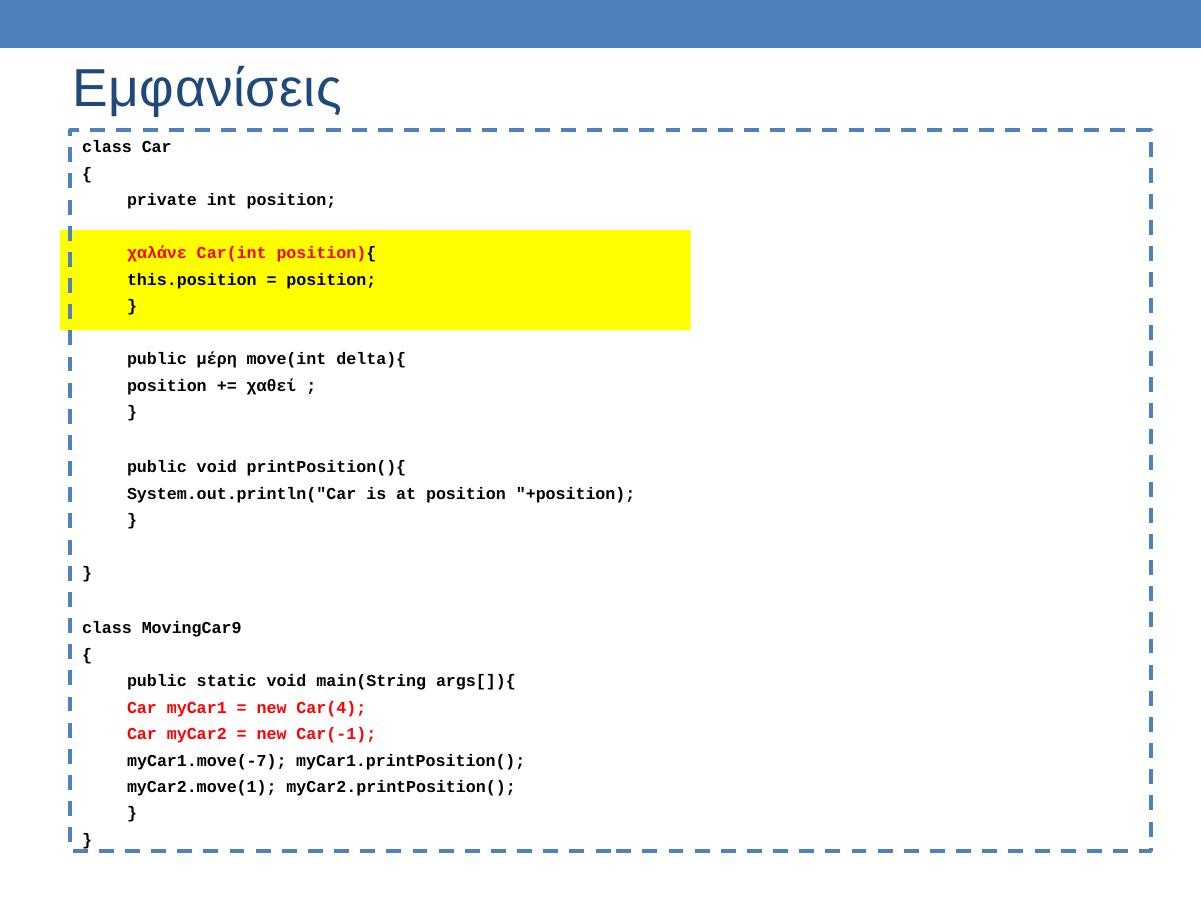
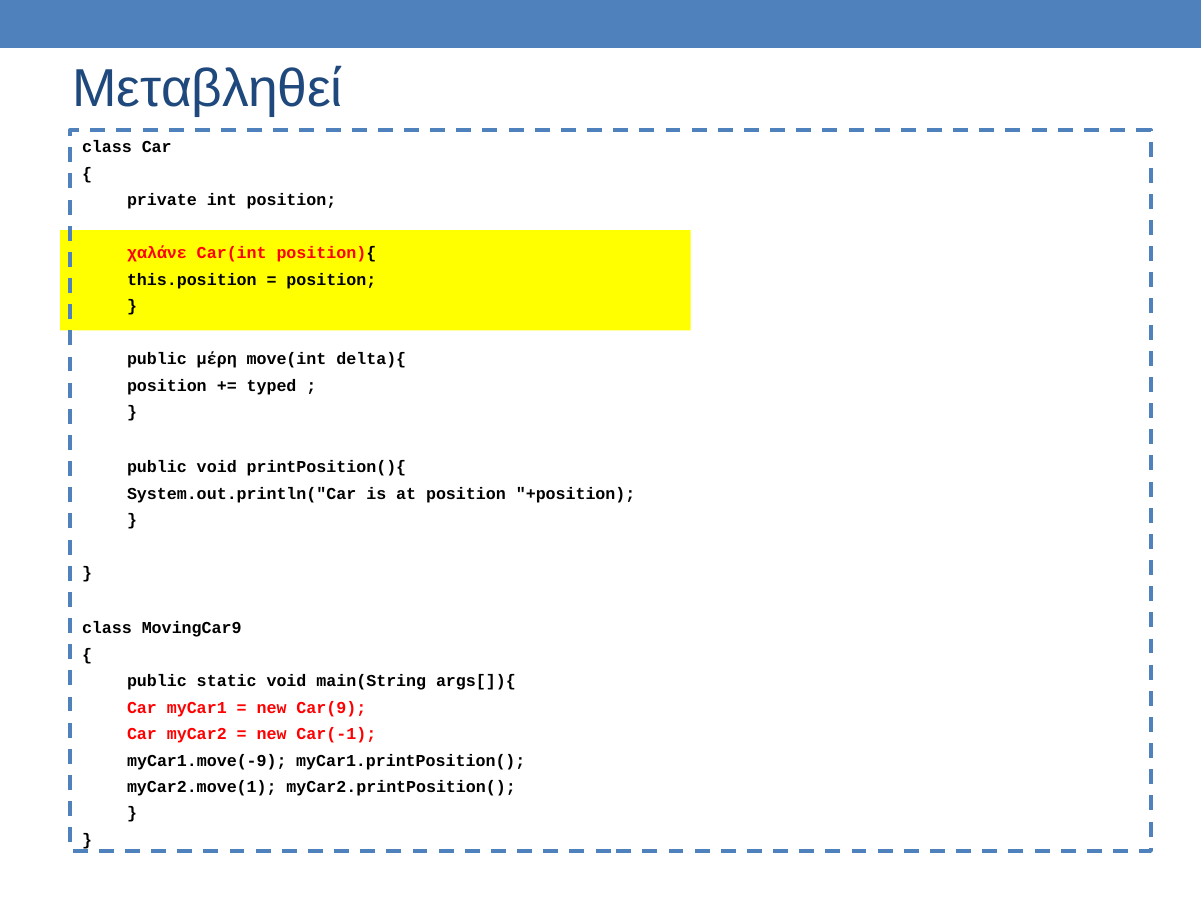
Εμφανίσεις: Εμφανίσεις -> Μεταβληθεί
χαθεί: χαθεί -> typed
Car(4: Car(4 -> Car(9
myCar1.move(-7: myCar1.move(-7 -> myCar1.move(-9
